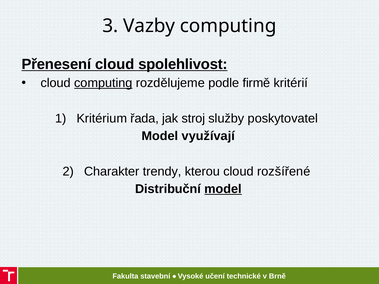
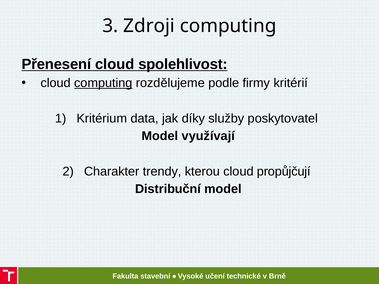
Vazby: Vazby -> Zdroji
firmě: firmě -> firmy
řada: řada -> data
stroj: stroj -> díky
rozšířené: rozšířené -> propůjčují
model at (223, 189) underline: present -> none
